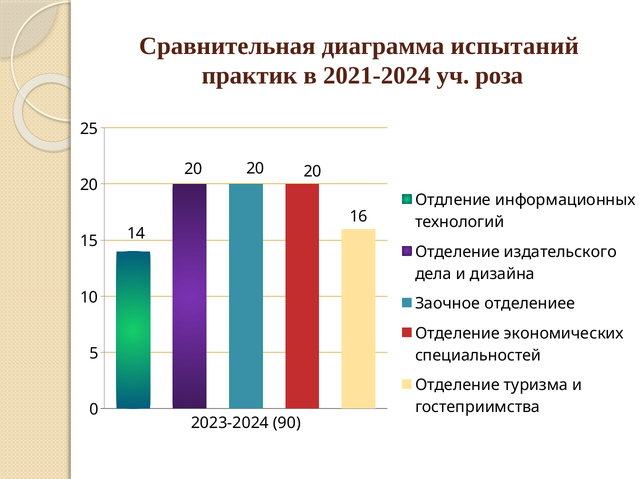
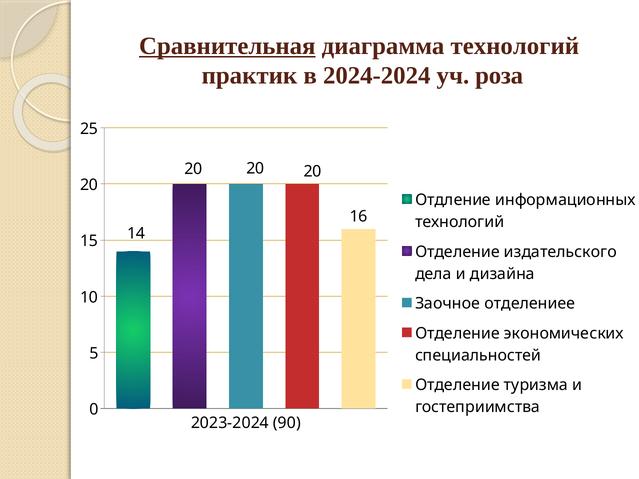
Сравнительная underline: none -> present
диаграмма испытаний: испытаний -> технологий
2021-2024: 2021-2024 -> 2024-2024
